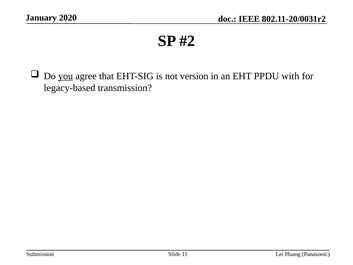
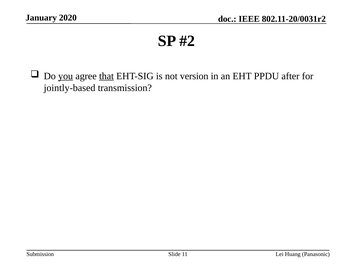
that underline: none -> present
with: with -> after
legacy-based: legacy-based -> jointly-based
